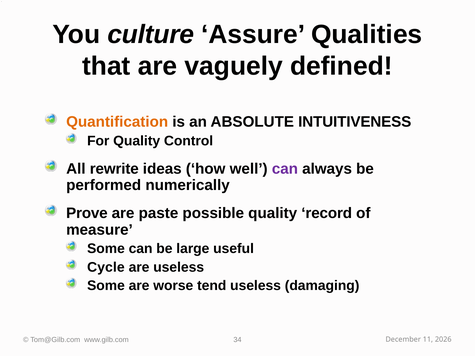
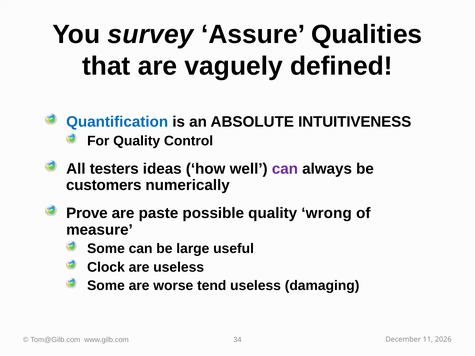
culture: culture -> survey
Quantification colour: orange -> blue
rewrite: rewrite -> testers
performed: performed -> customers
record: record -> wrong
Cycle: Cycle -> Clock
